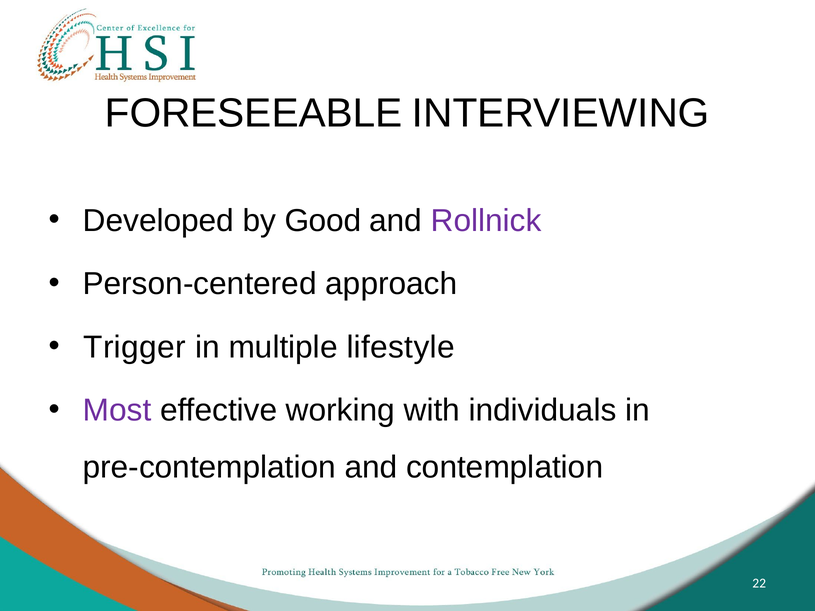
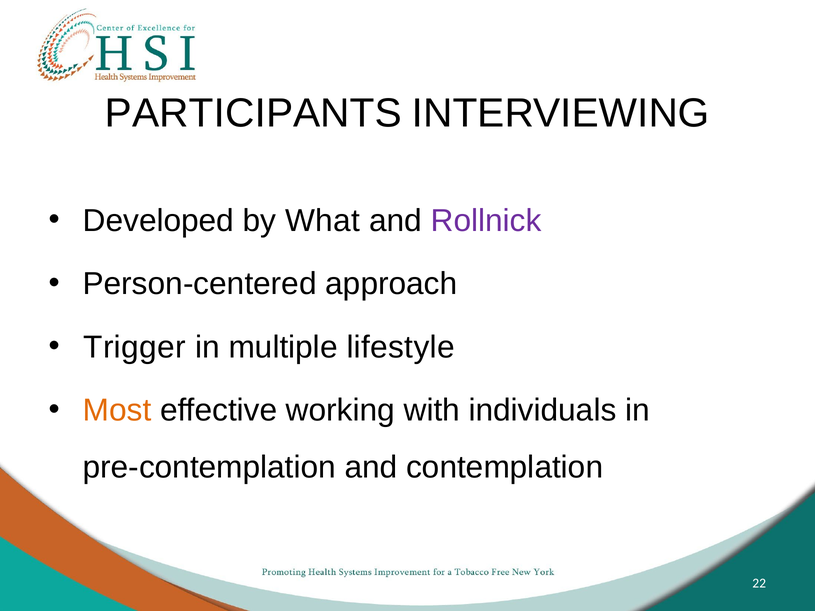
FORESEEABLE: FORESEEABLE -> PARTICIPANTS
Good: Good -> What
Most colour: purple -> orange
